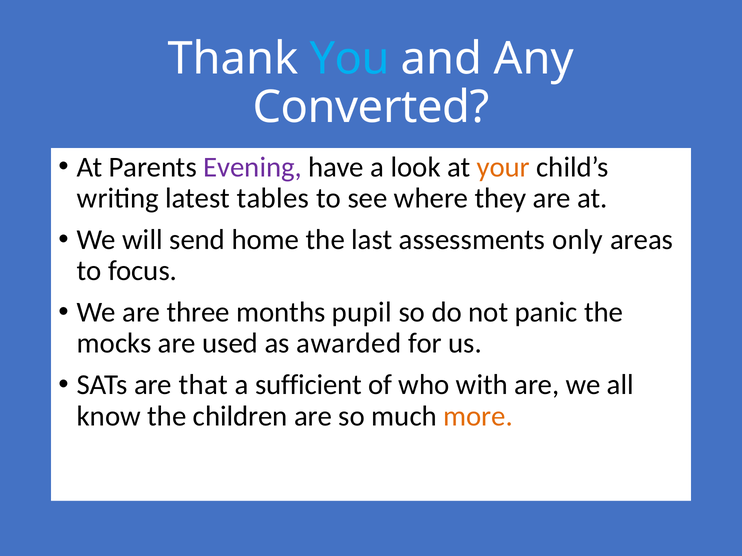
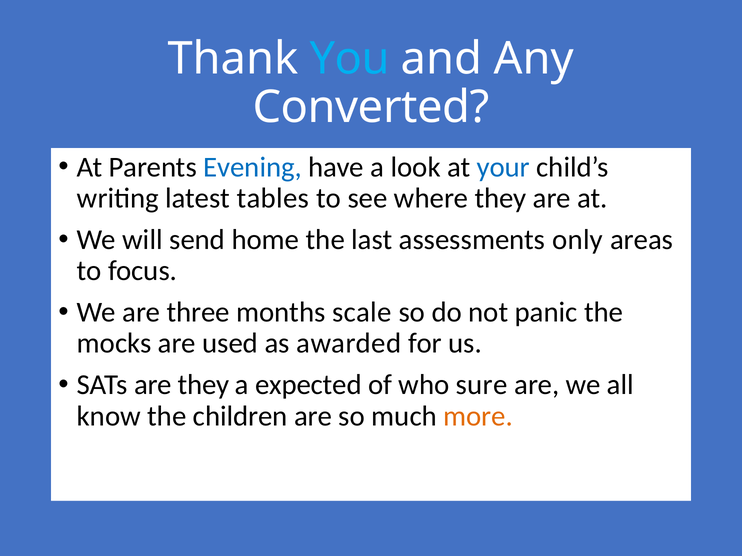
Evening colour: purple -> blue
your colour: orange -> blue
pupil: pupil -> scale
are that: that -> they
sufficient: sufficient -> expected
with: with -> sure
